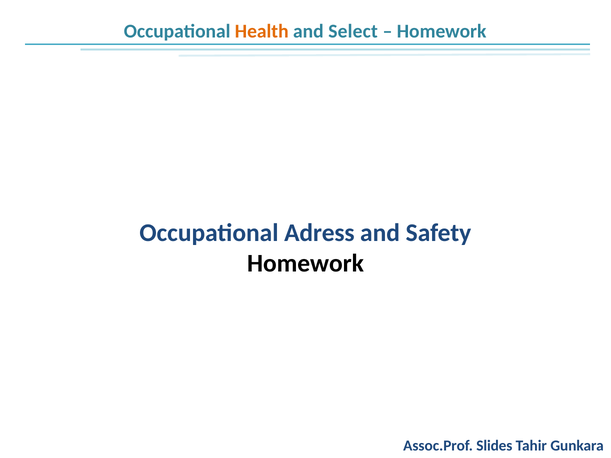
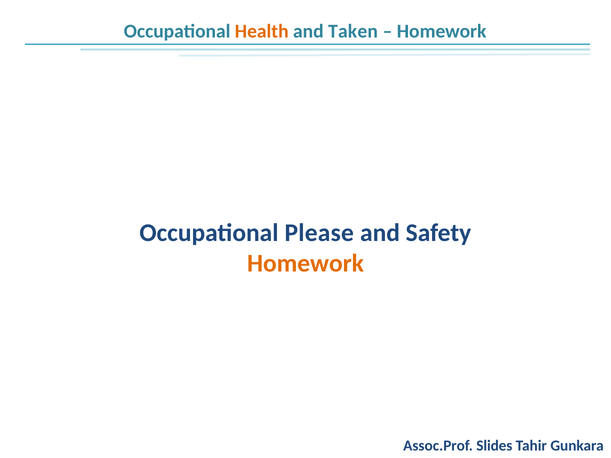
Select: Select -> Taken
Adress: Adress -> Please
Homework at (305, 263) colour: black -> orange
